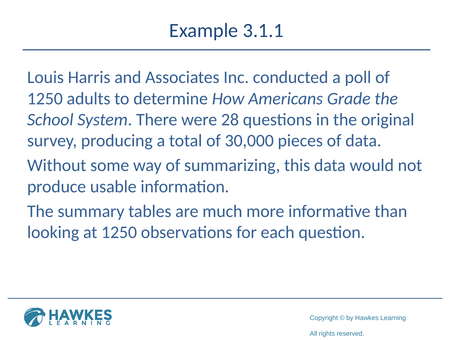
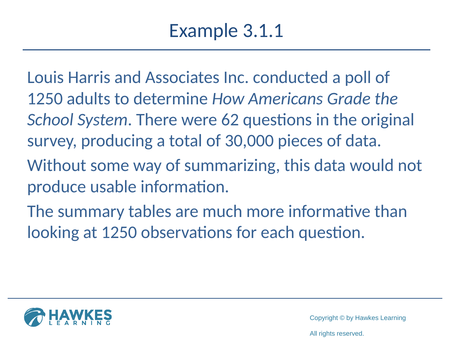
28: 28 -> 62
